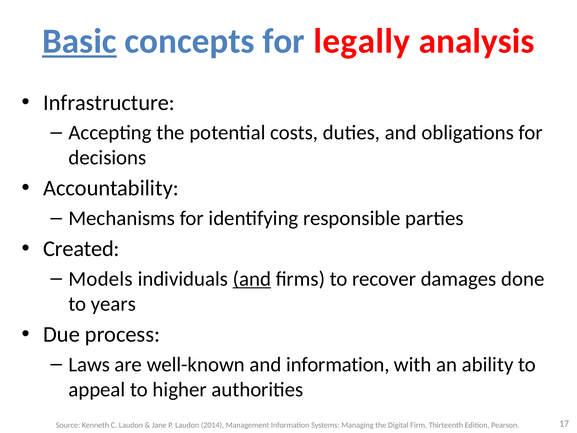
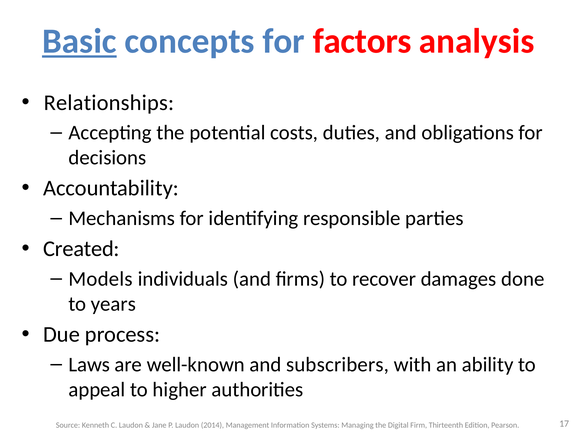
legally: legally -> factors
Infrastructure: Infrastructure -> Relationships
and at (252, 279) underline: present -> none
and information: information -> subscribers
